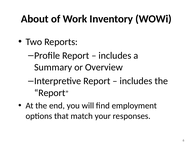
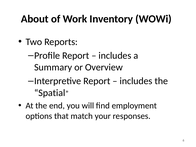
Report at (50, 93): Report -> Spatial
